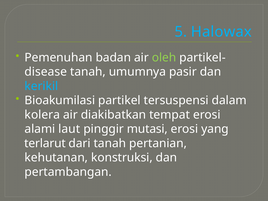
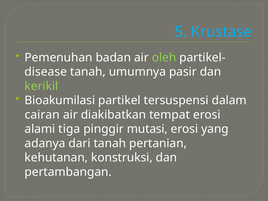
Halowax: Halowax -> Krustase
kerikil colour: light blue -> light green
kolera: kolera -> cairan
laut: laut -> tiga
terlarut: terlarut -> adanya
